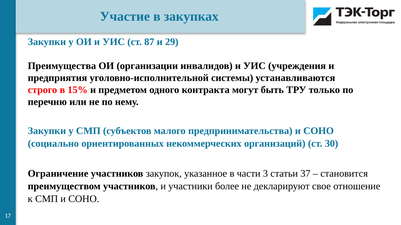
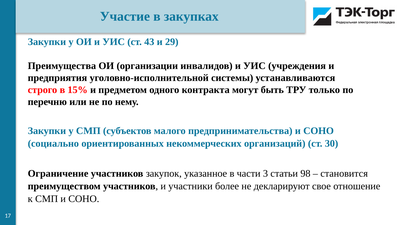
87: 87 -> 43
37: 37 -> 98
